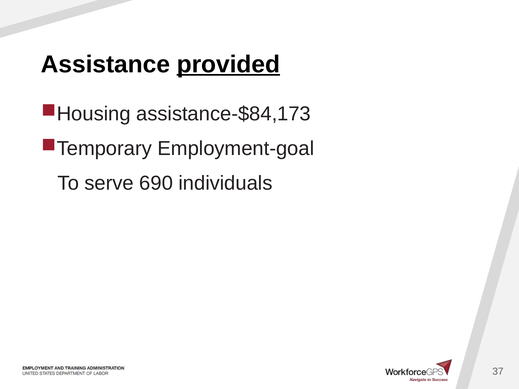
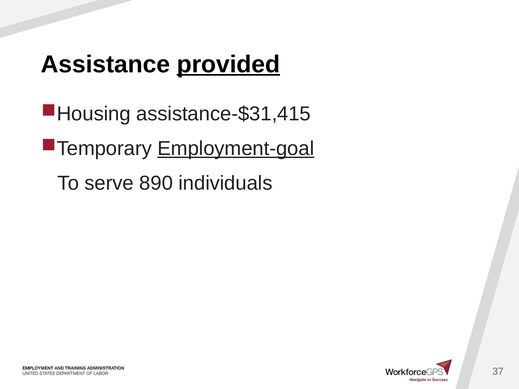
assistance-$84,173: assistance-$84,173 -> assistance-$31,415
Employment-goal underline: none -> present
690: 690 -> 890
